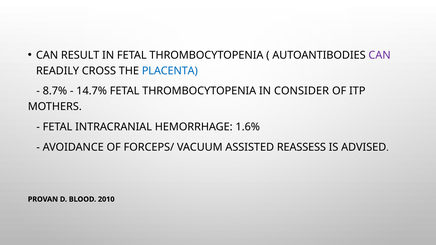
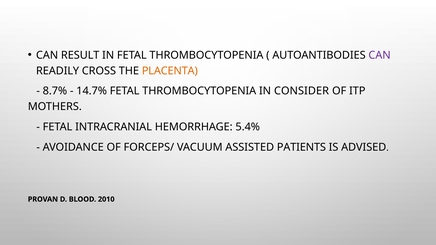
PLACENTA colour: blue -> orange
1.6%: 1.6% -> 5.4%
REASSESS: REASSESS -> PATIENTS
